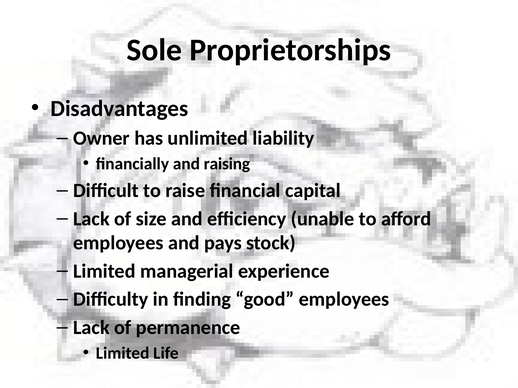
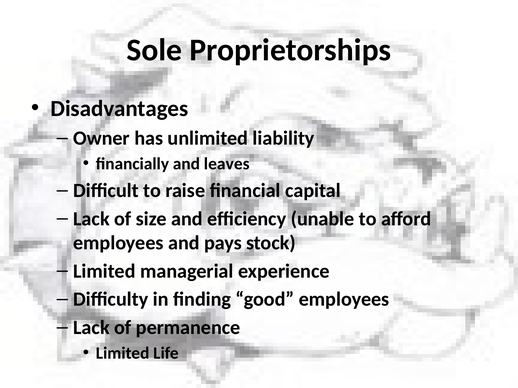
raising: raising -> leaves
